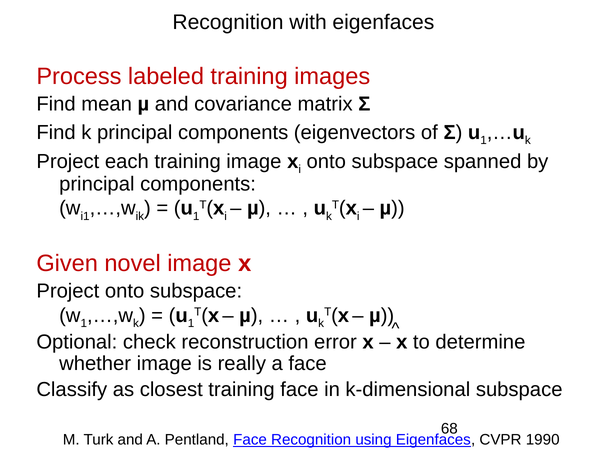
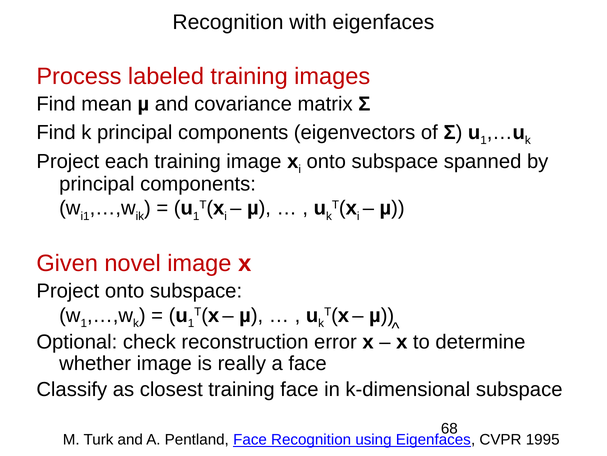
1990: 1990 -> 1995
